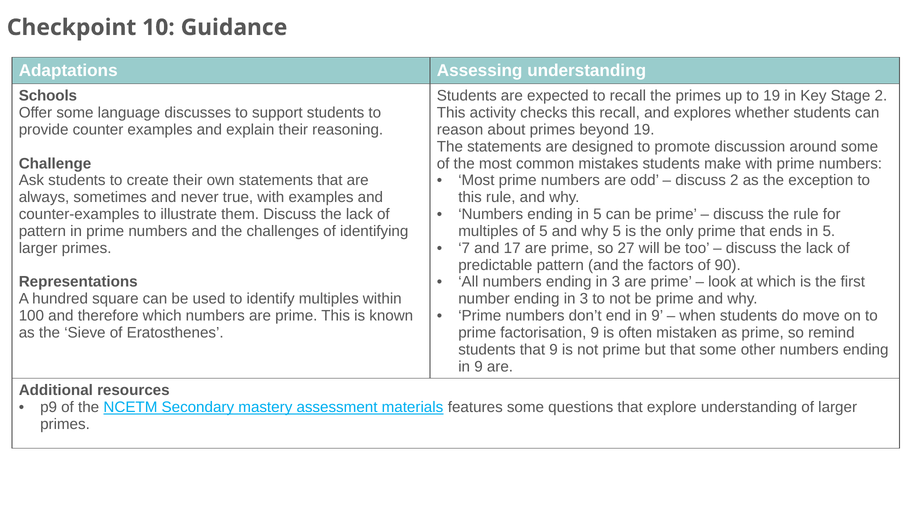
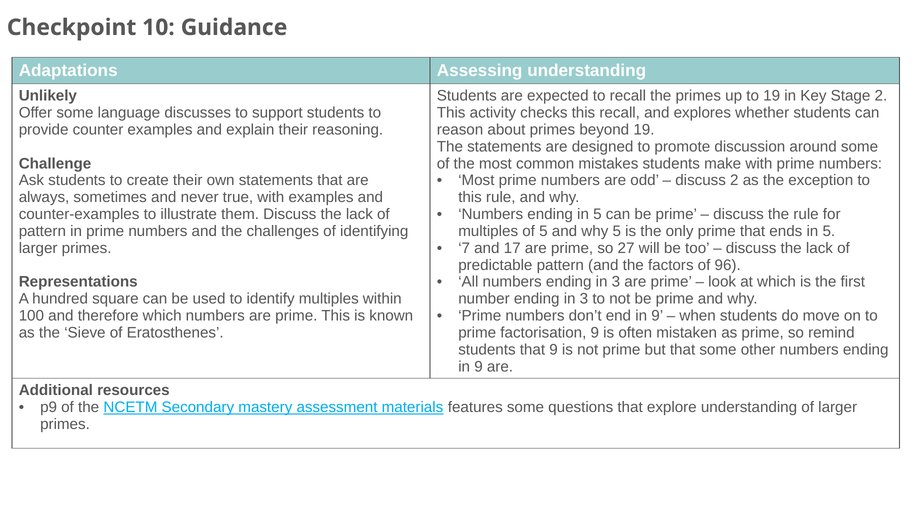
Schools: Schools -> Unlikely
90: 90 -> 96
